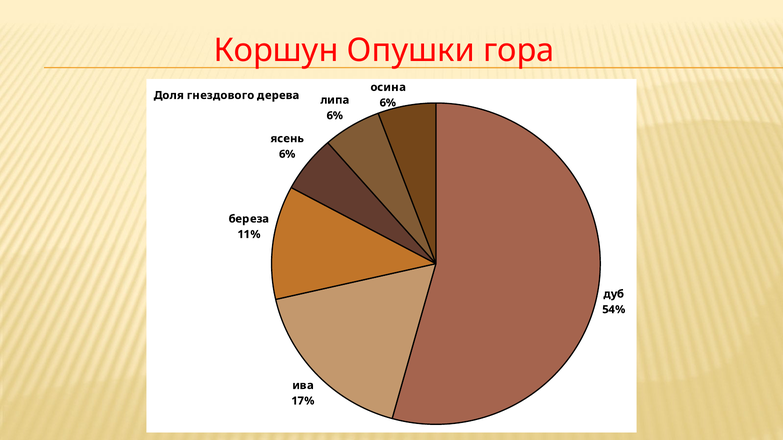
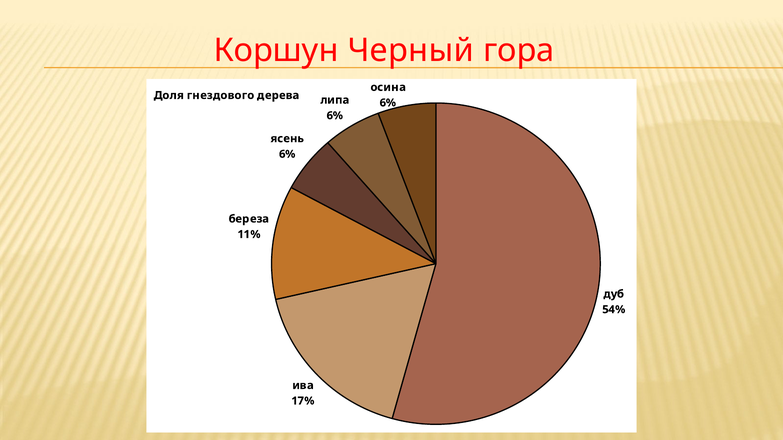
Опушки: Опушки -> Черный
